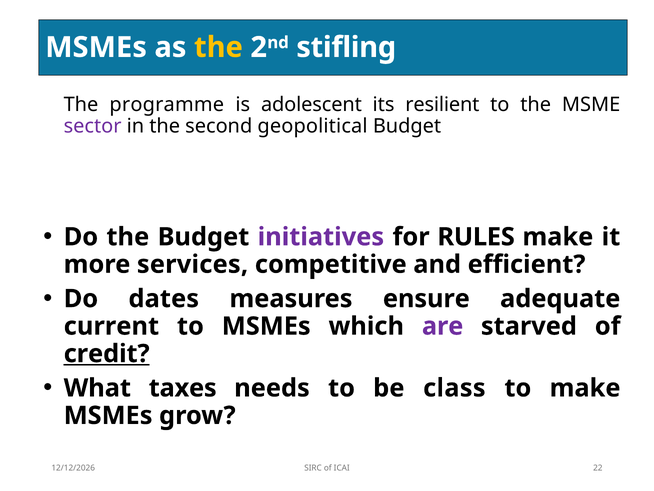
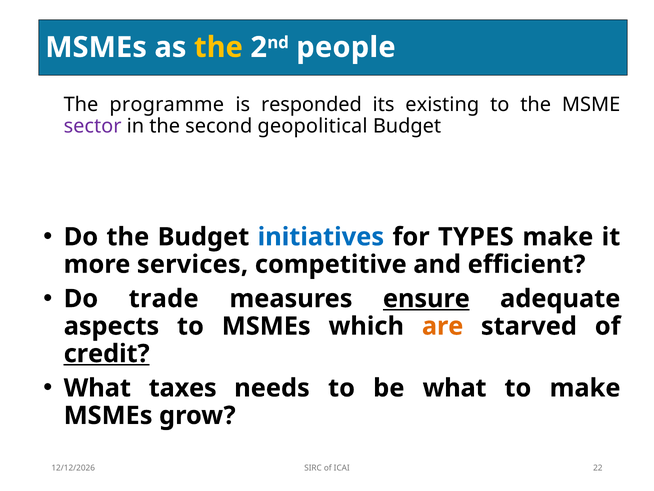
stifling: stifling -> people
adolescent: adolescent -> responded
resilient: resilient -> existing
initiatives colour: purple -> blue
RULES: RULES -> TYPES
dates: dates -> trade
ensure underline: none -> present
current: current -> aspects
are colour: purple -> orange
be class: class -> what
